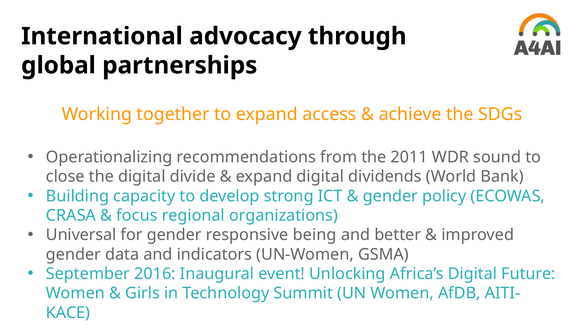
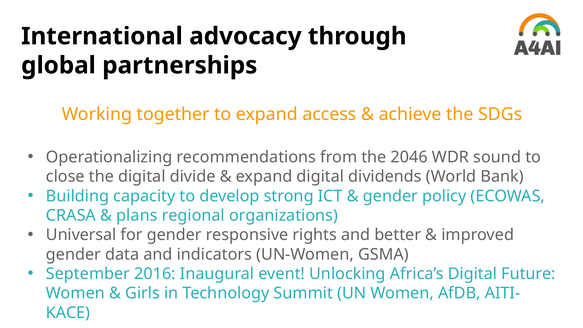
2011: 2011 -> 2046
focus: focus -> plans
being: being -> rights
